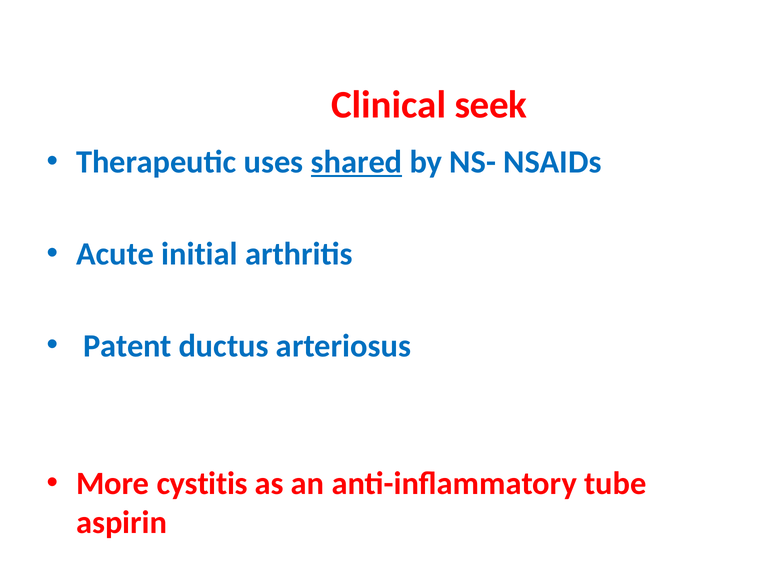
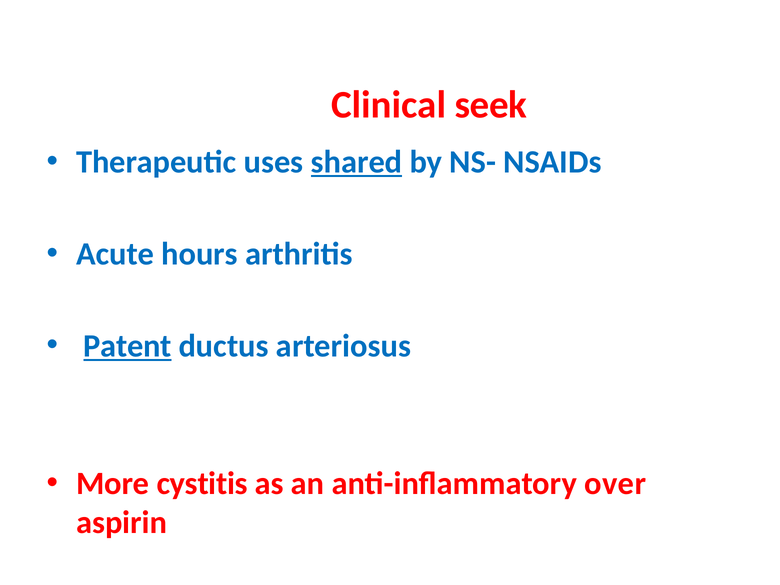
initial: initial -> hours
Patent underline: none -> present
tube: tube -> over
